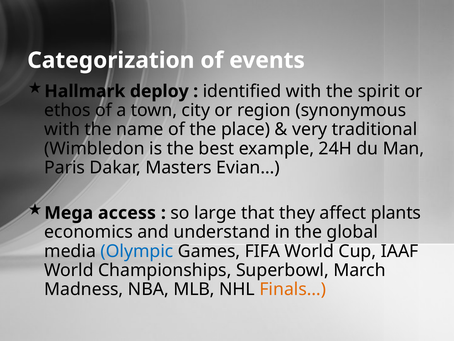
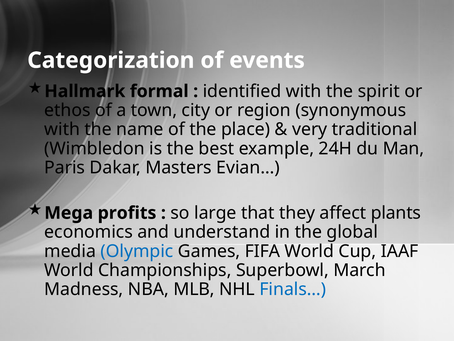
deploy: deploy -> formal
access: access -> profits
Finals… colour: orange -> blue
